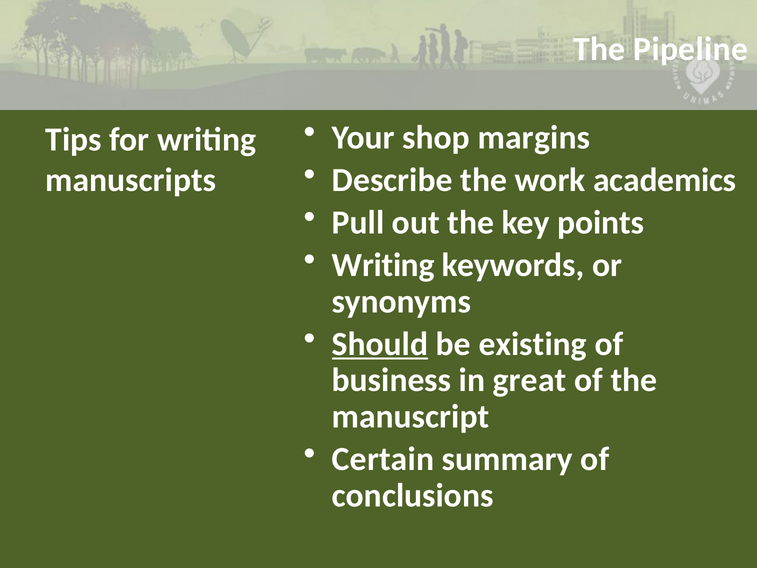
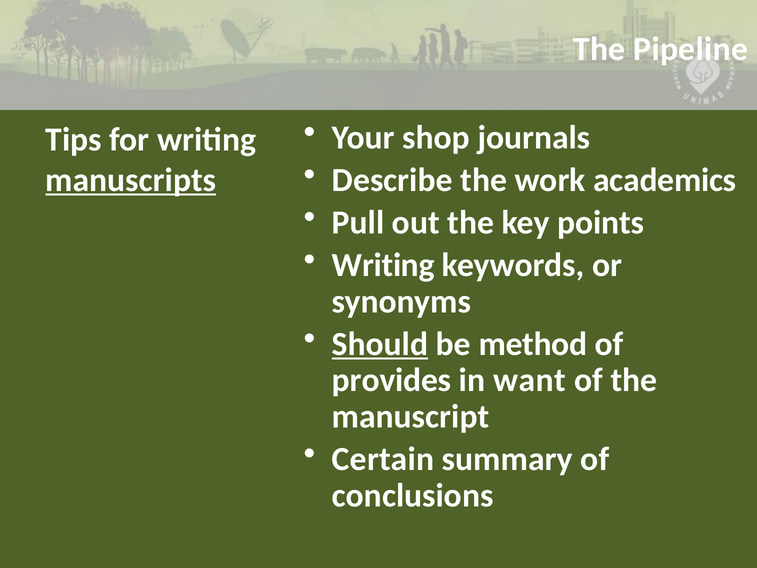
margins: margins -> journals
manuscripts underline: none -> present
existing: existing -> method
business: business -> provides
great: great -> want
